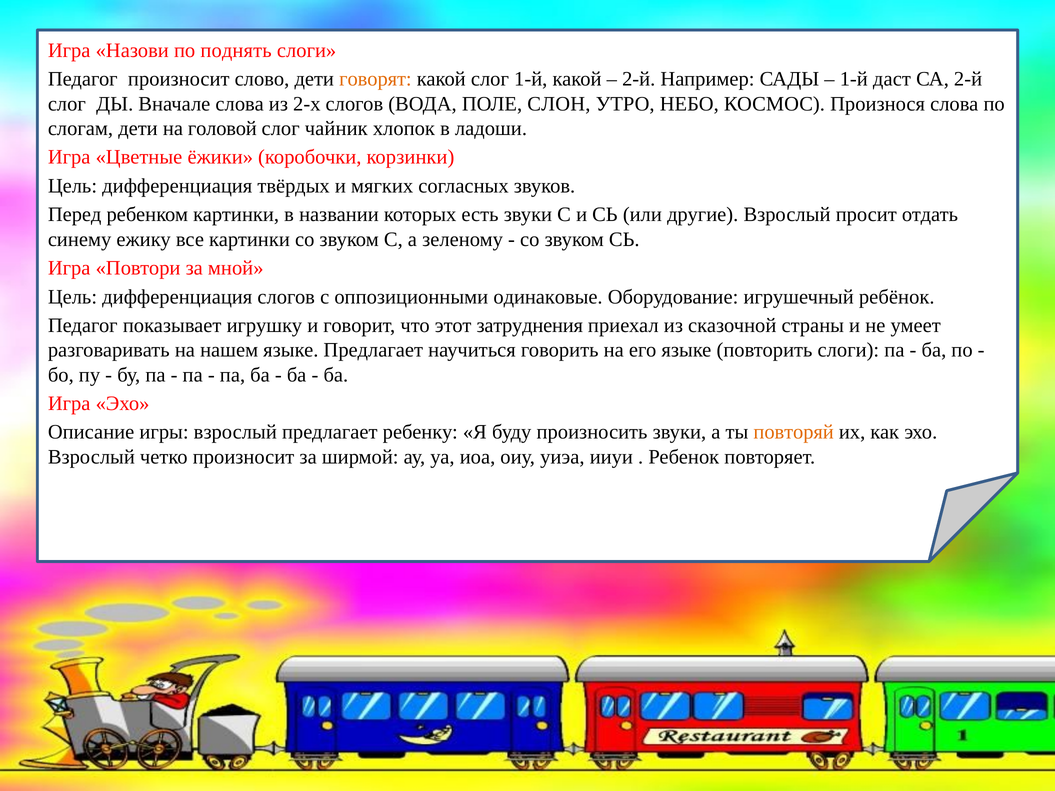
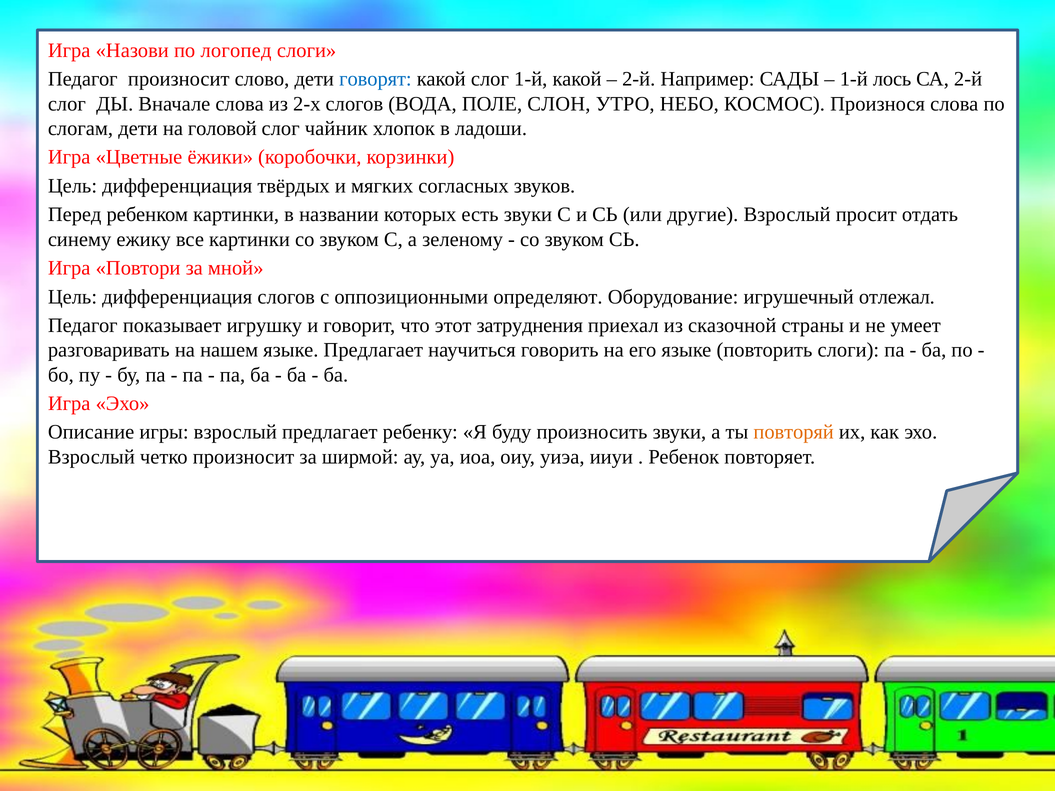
поднять: поднять -> логопед
говорят colour: orange -> blue
даст: даст -> лось
одинаковые: одинаковые -> определяют
ребёнок: ребёнок -> отлежал
